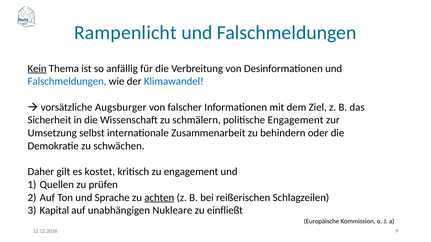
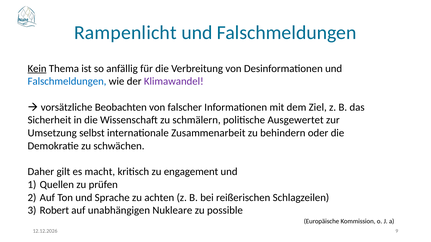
Klimawandel colour: blue -> purple
Augsburger: Augsburger -> Beobachten
politische Engagement: Engagement -> Ausgewertet
kostet: kostet -> macht
achten underline: present -> none
Kapital: Kapital -> Robert
einfließt: einfließt -> possible
